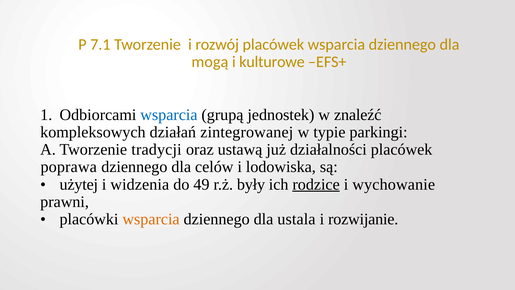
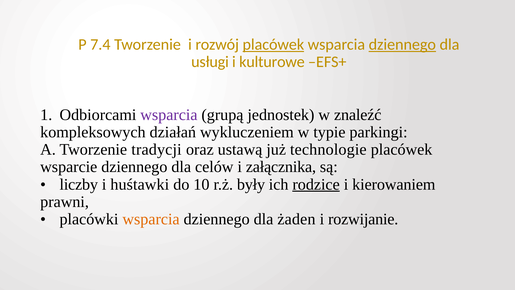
7.1: 7.1 -> 7.4
placówek at (273, 44) underline: none -> present
dziennego at (402, 44) underline: none -> present
mogą: mogą -> usługi
wsparcia at (169, 115) colour: blue -> purple
zintegrowanej: zintegrowanej -> wykluczeniem
działalności: działalności -> technologie
poprawa: poprawa -> wsparcie
lodowiska: lodowiska -> załącznika
użytej: użytej -> liczby
widzenia: widzenia -> huśtawki
49: 49 -> 10
wychowanie: wychowanie -> kierowaniem
ustala: ustala -> żaden
